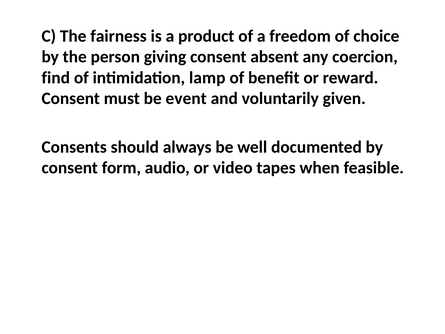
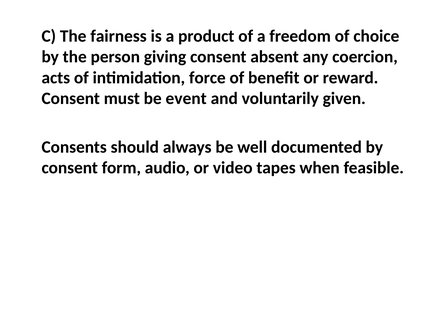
find: find -> acts
lamp: lamp -> force
